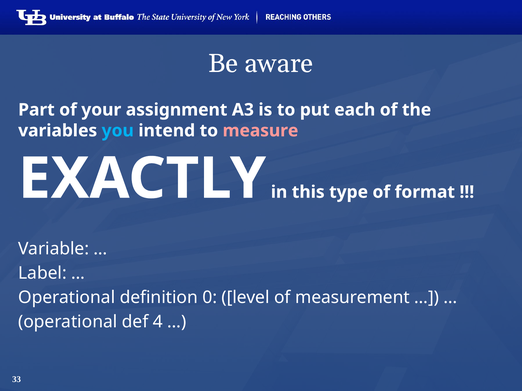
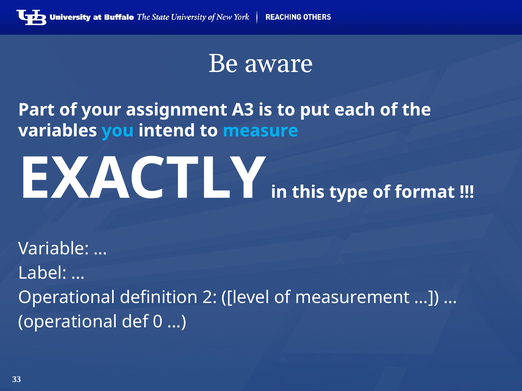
measure colour: pink -> light blue
0: 0 -> 2
4: 4 -> 0
